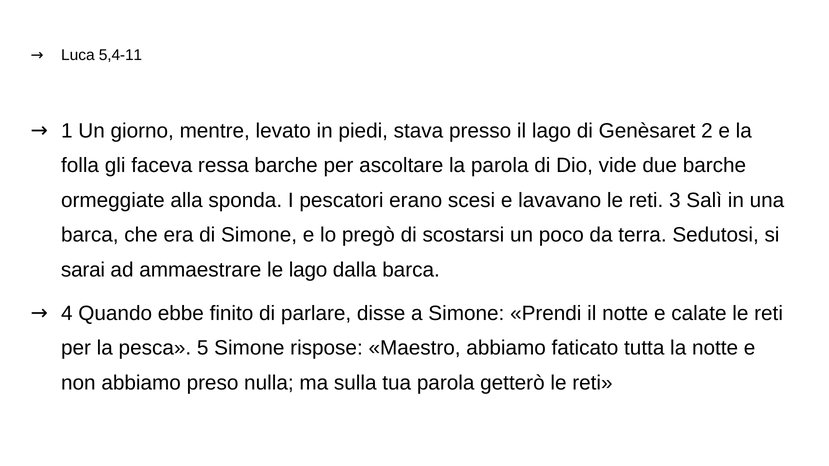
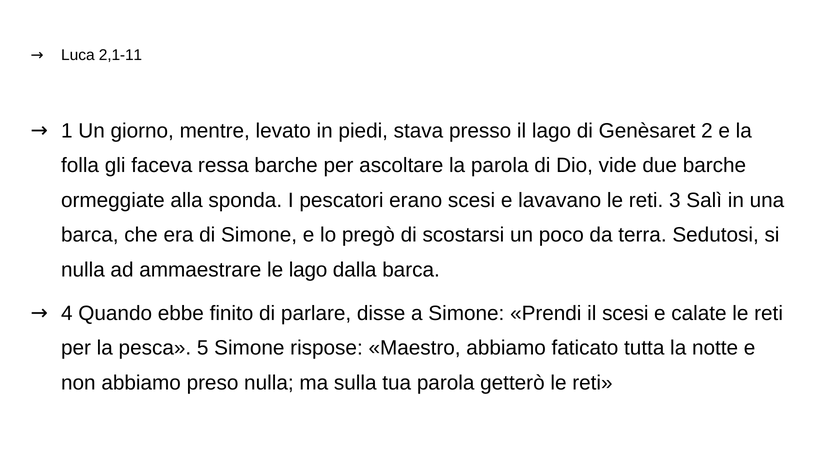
5,4-11: 5,4-11 -> 2,1-11
sarai at (83, 270): sarai -> nulla
il notte: notte -> scesi
